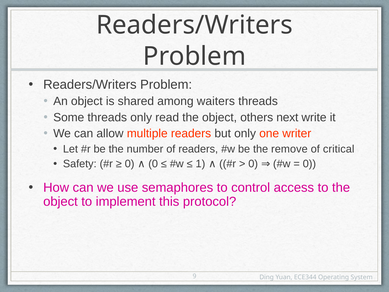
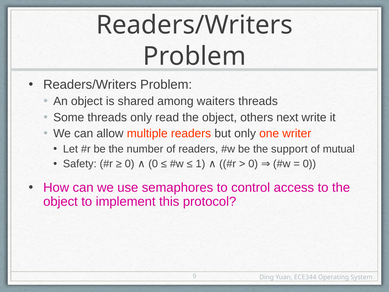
remove: remove -> support
critical: critical -> mutual
